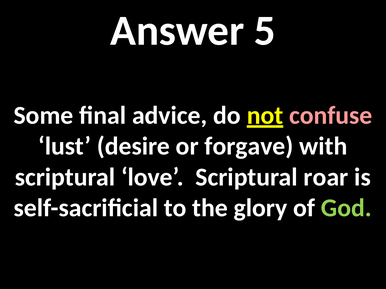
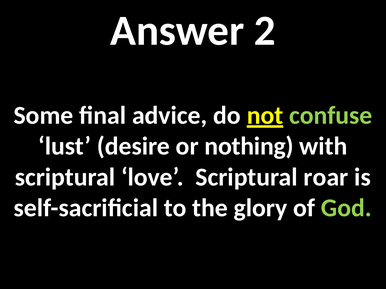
5: 5 -> 2
confuse colour: pink -> light green
forgave: forgave -> nothing
